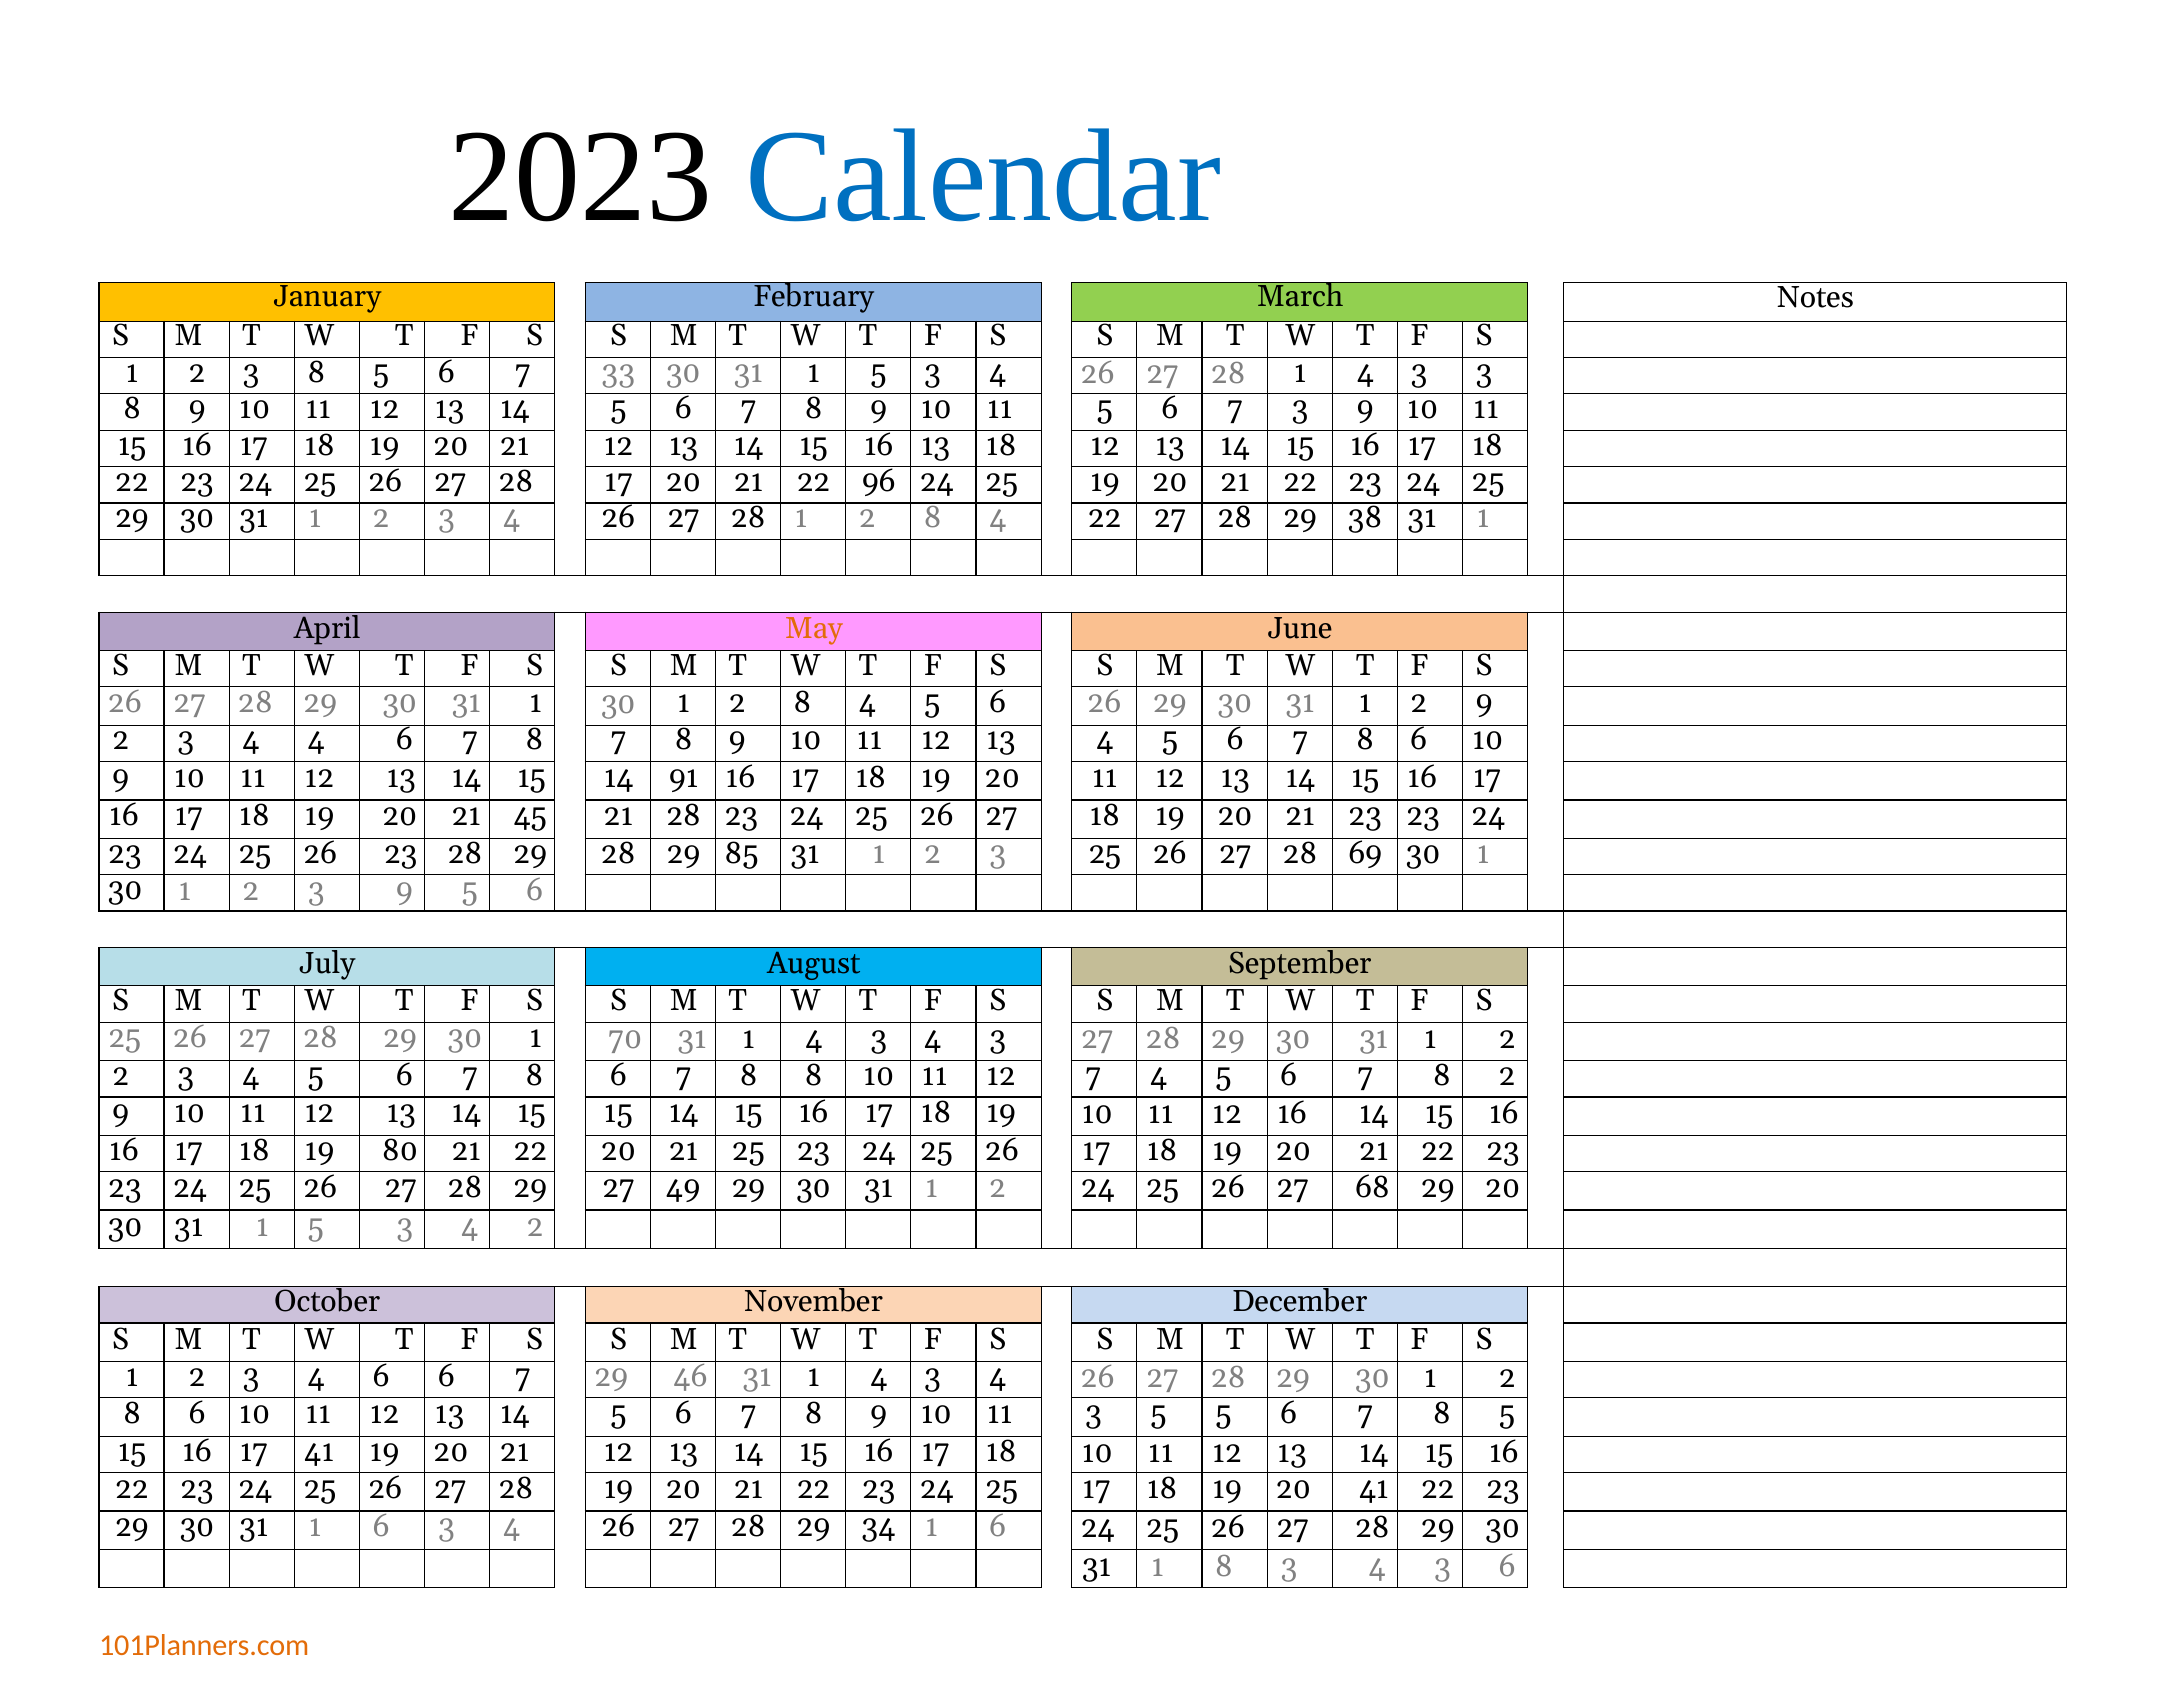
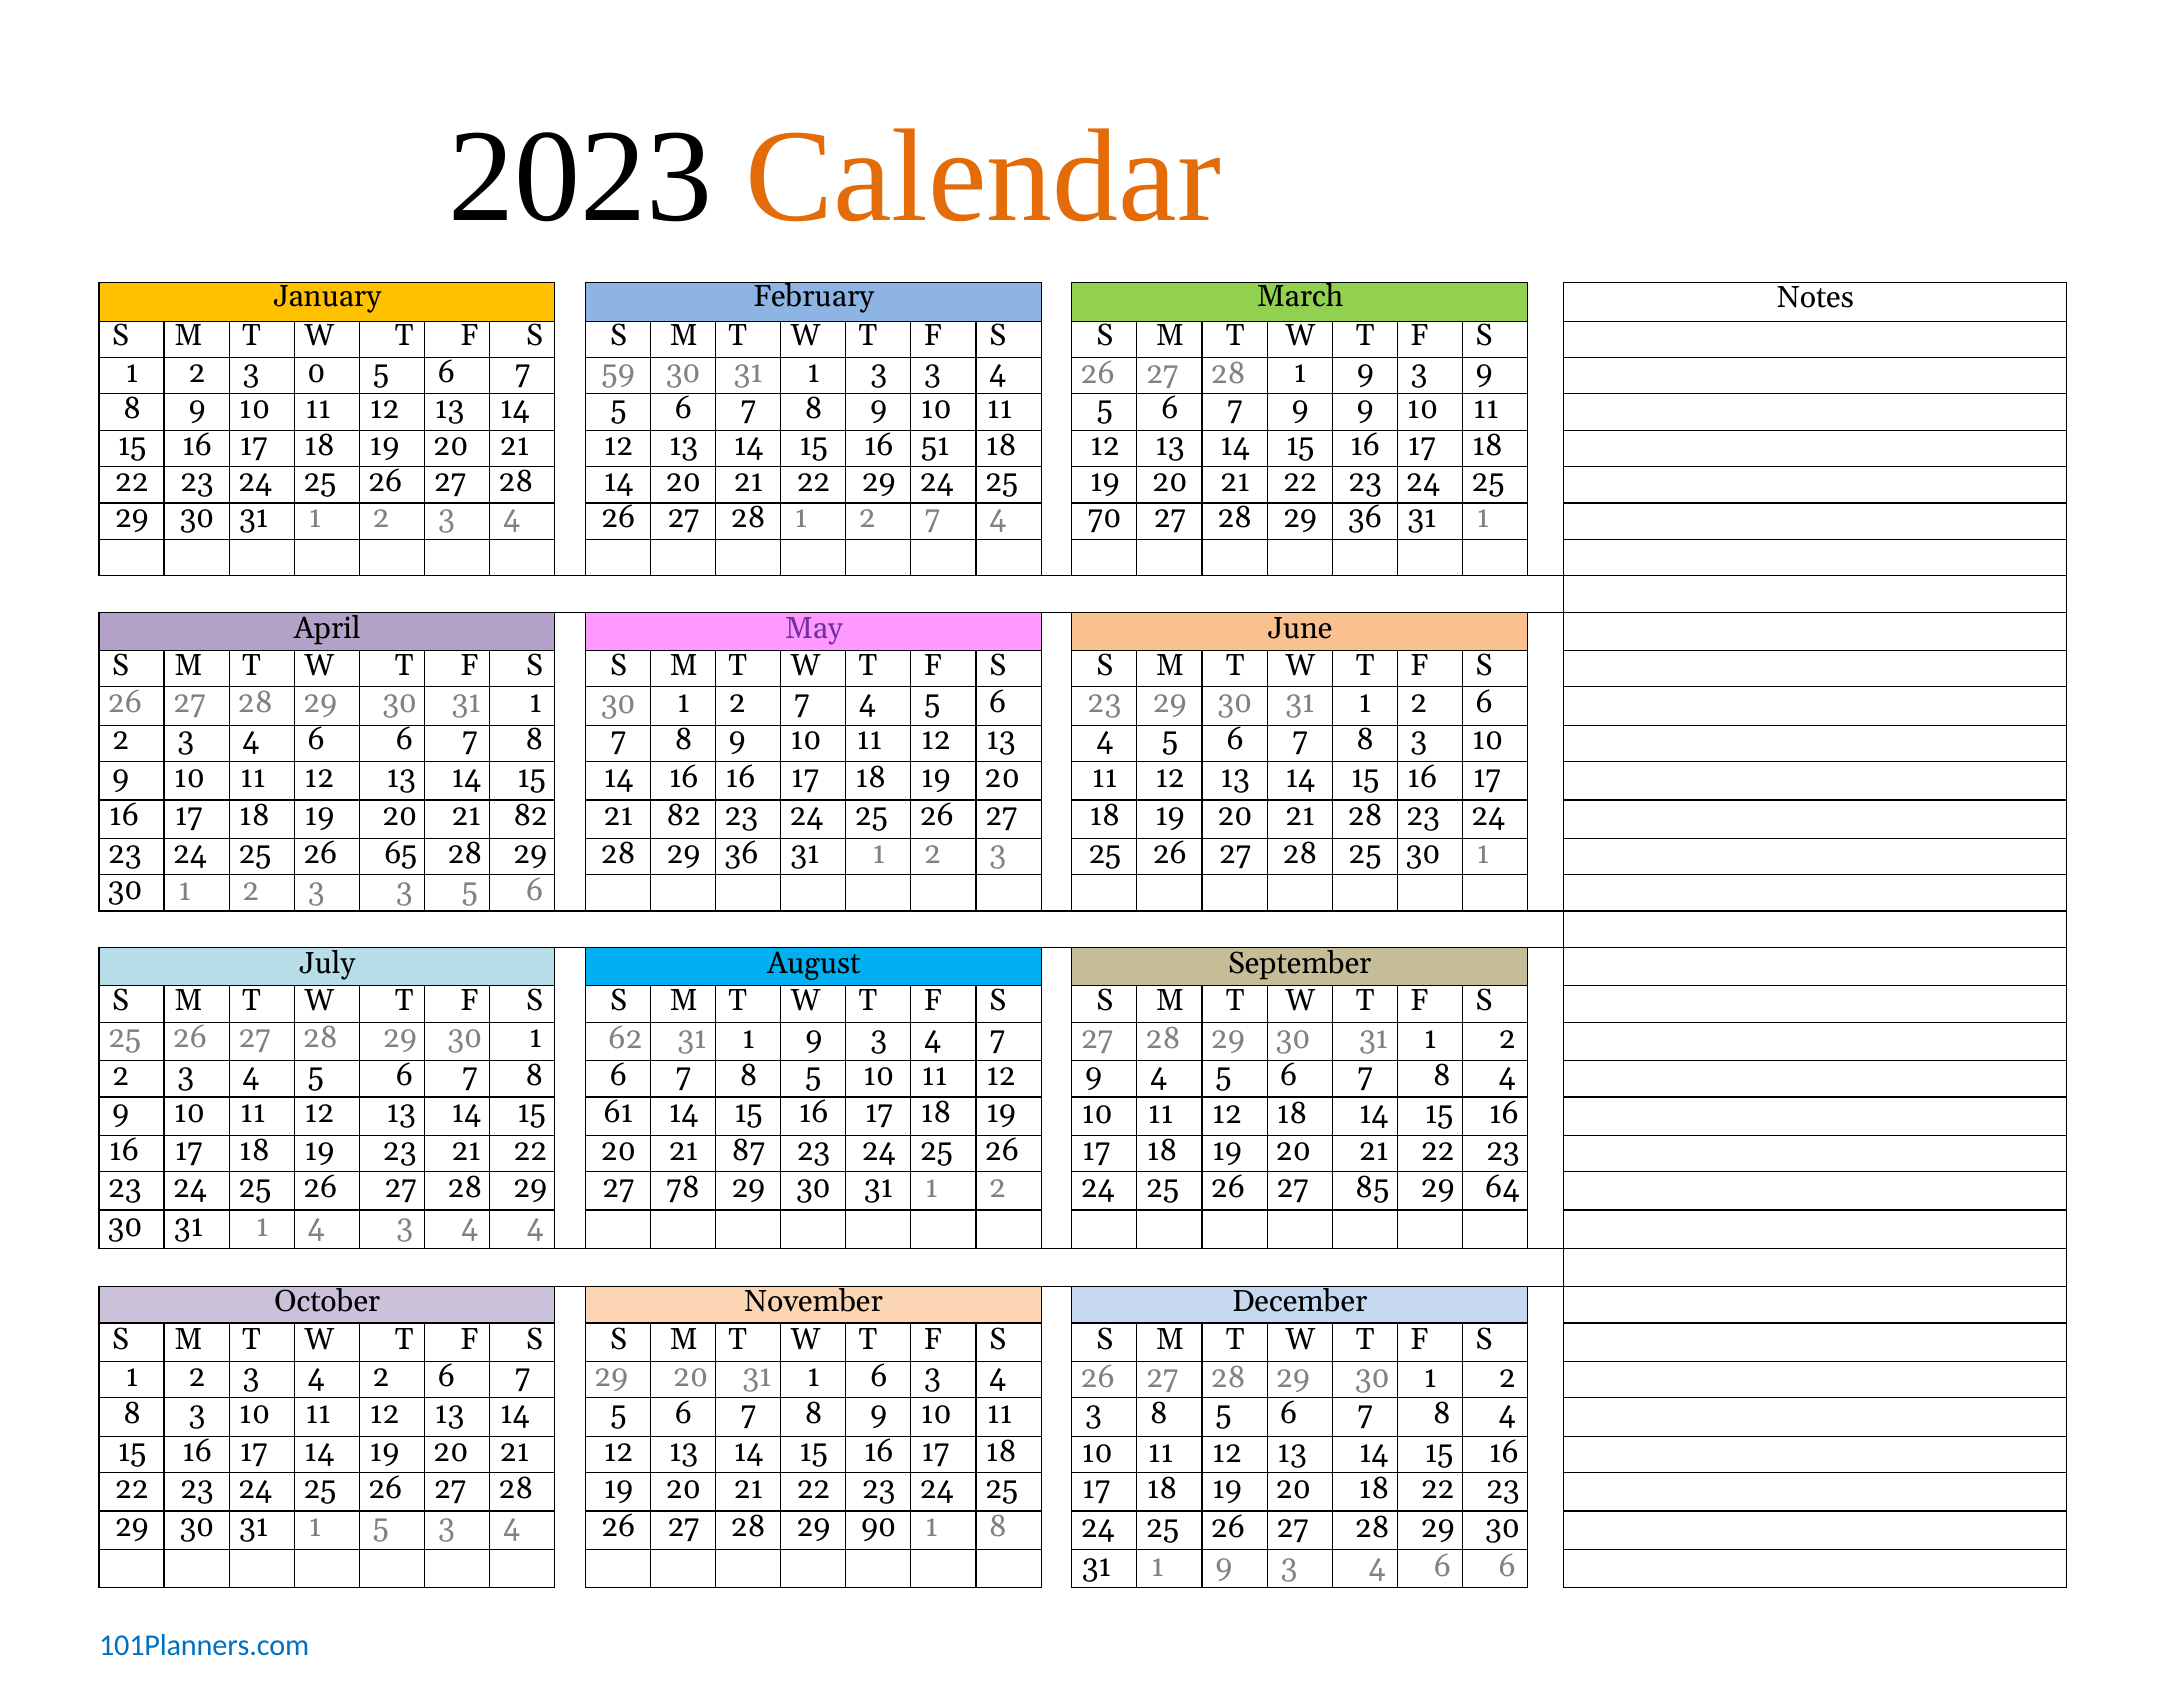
Calendar colour: blue -> orange
2 3 8: 8 -> 0
33: 33 -> 59
5 at (879, 373): 5 -> 3
28 1 4: 4 -> 9
3 3: 3 -> 9
7 3: 3 -> 9
16 13: 13 -> 51
28 17: 17 -> 14
22 96: 96 -> 29
28 1 2 8: 8 -> 7
4 22: 22 -> 70
27 28 29 38: 38 -> 36
May colour: orange -> purple
8 at (802, 703): 8 -> 7
6 26: 26 -> 23
1 2 9: 9 -> 6
2 3 4 4: 4 -> 6
6 at (1419, 740): 6 -> 3
14 91: 91 -> 16
20 21 45: 45 -> 82
28 at (684, 816): 28 -> 82
21 23: 23 -> 28
26 23: 23 -> 65
29 28 29 85: 85 -> 36
28 69: 69 -> 25
2 3 9: 9 -> 3
70: 70 -> 62
4 at (814, 1038): 4 -> 9
3 at (998, 1038): 3 -> 7
7 8 8: 8 -> 5
12 7: 7 -> 9
2 at (1507, 1075): 2 -> 4
15 15: 15 -> 61
12 16: 16 -> 18
19 80: 80 -> 23
21 25: 25 -> 87
49: 49 -> 78
68: 68 -> 85
29 20: 20 -> 64
5 at (316, 1226): 5 -> 4
4 2: 2 -> 4
3 4 6: 6 -> 2
29 46: 46 -> 20
4 at (879, 1377): 4 -> 6
6 at (197, 1414): 6 -> 3
3 5: 5 -> 8
5 at (1507, 1414): 5 -> 4
17 41: 41 -> 14
20 41: 41 -> 18
31 1 6: 6 -> 5
34: 34 -> 90
6 at (998, 1527): 6 -> 8
8 at (1224, 1566): 8 -> 9
3 at (1443, 1566): 3 -> 6
101Planners.com colour: orange -> blue
